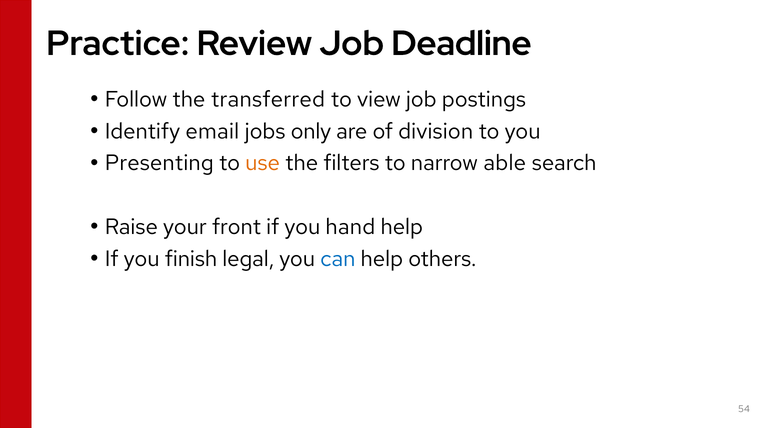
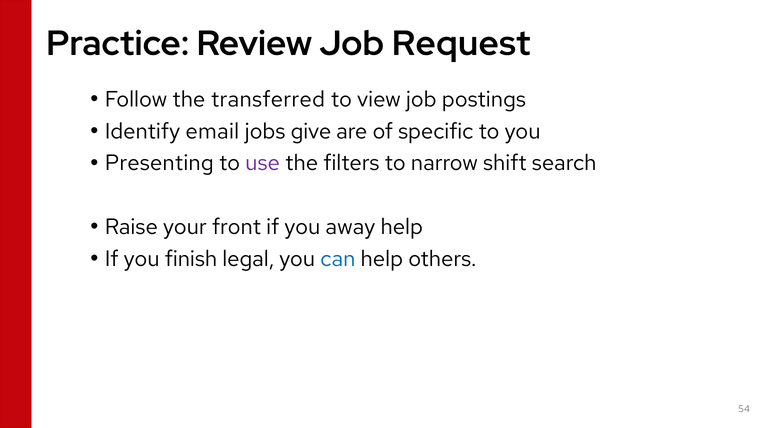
Deadline: Deadline -> Request
only: only -> give
division: division -> specific
use colour: orange -> purple
able: able -> shift
hand: hand -> away
